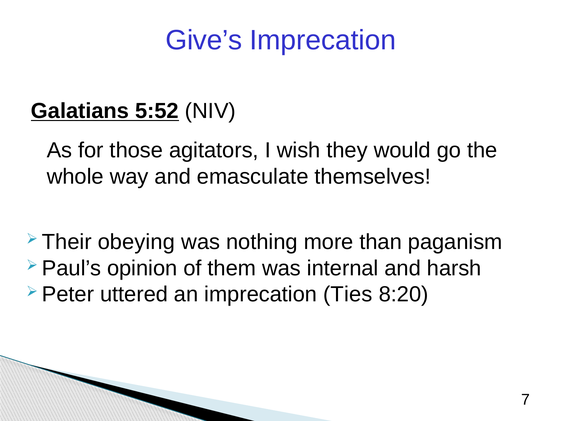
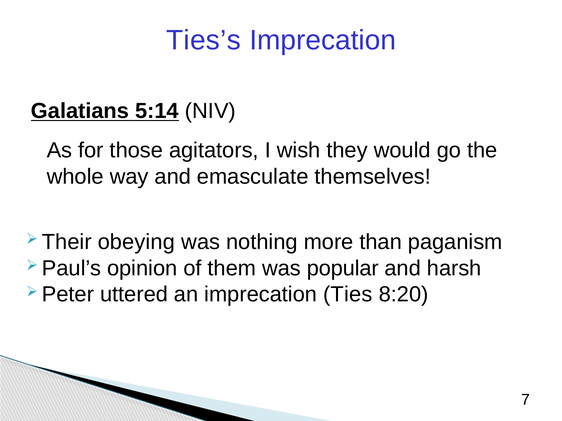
Give’s: Give’s -> Ties’s
5:52: 5:52 -> 5:14
internal: internal -> popular
